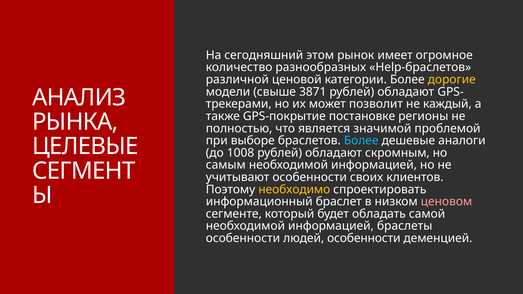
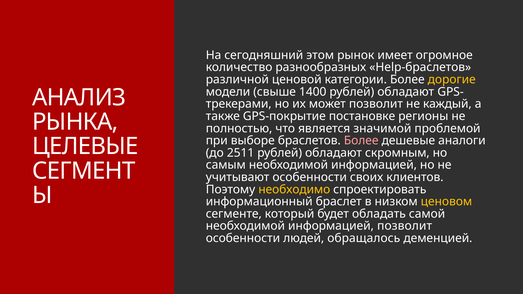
3871: 3871 -> 1400
Более at (361, 141) colour: light blue -> pink
1008: 1008 -> 2511
ценовом colour: pink -> yellow
информацией браслеты: браслеты -> позволит
людей особенности: особенности -> обращалось
